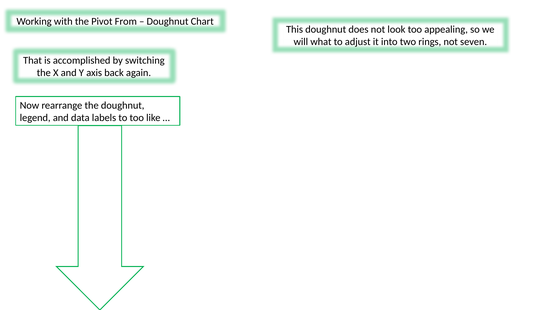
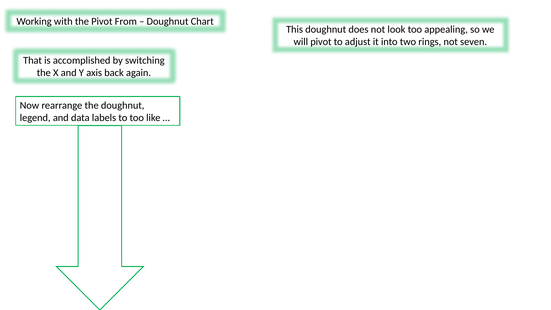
will what: what -> pivot
